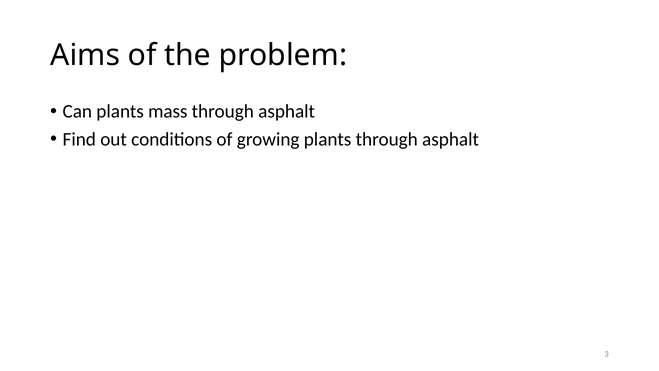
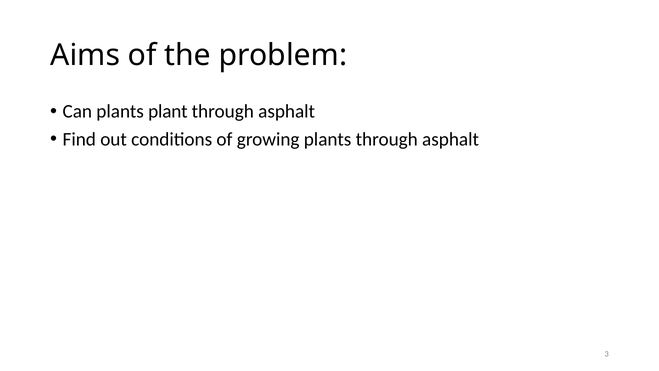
mass: mass -> plant
